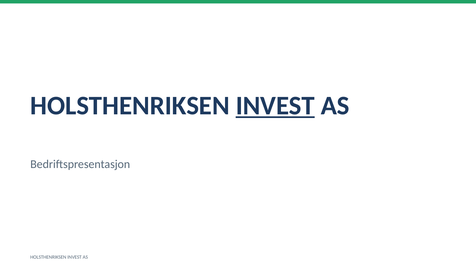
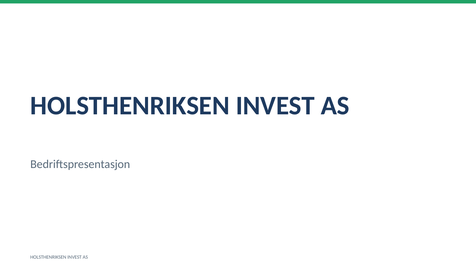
INVEST at (275, 106) underline: present -> none
